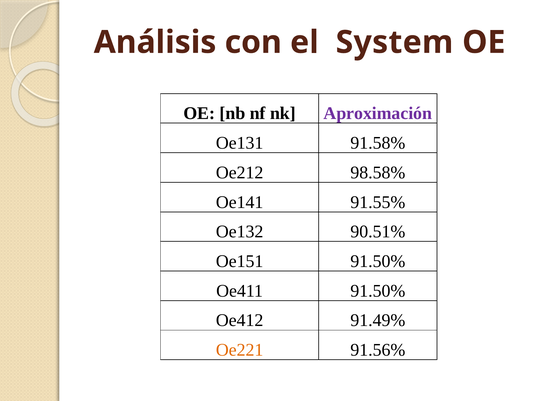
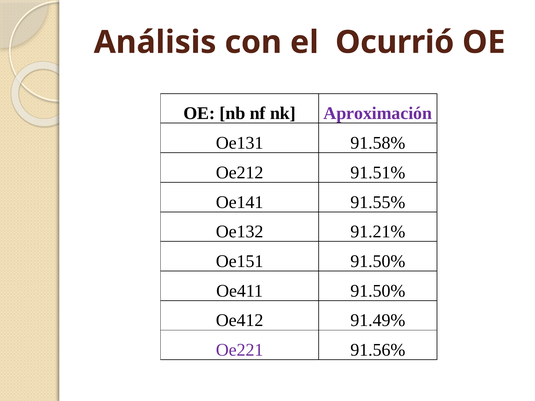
System: System -> Ocurrió
98.58%: 98.58% -> 91.51%
90.51%: 90.51% -> 91.21%
Oe221 colour: orange -> purple
